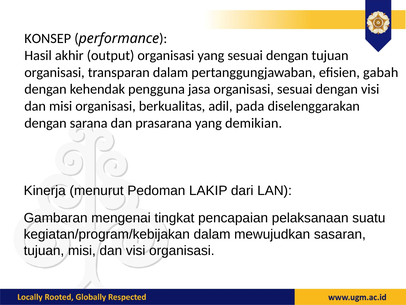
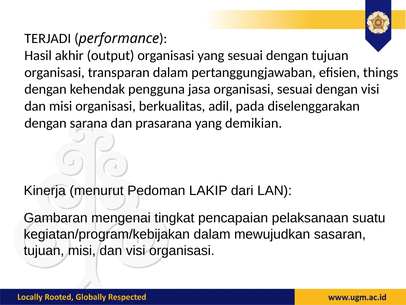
KONSEP: KONSEP -> TERJADI
gabah: gabah -> things
